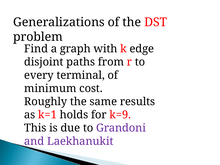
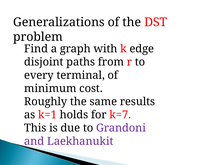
k=9: k=9 -> k=7
